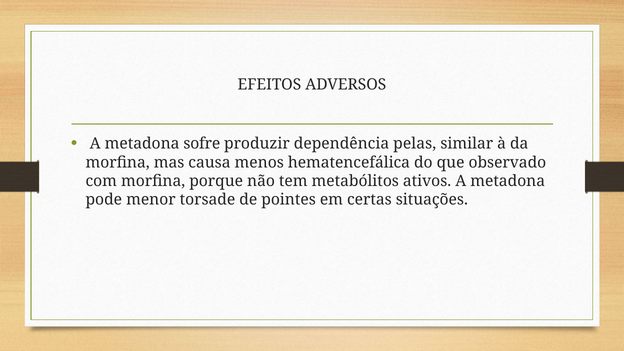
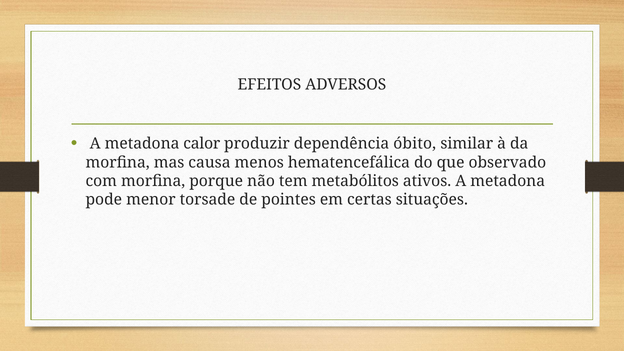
sofre: sofre -> calor
pelas: pelas -> óbito
